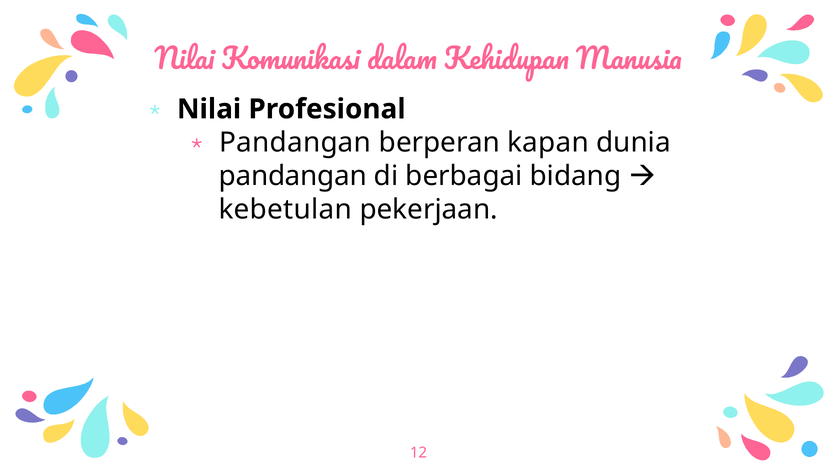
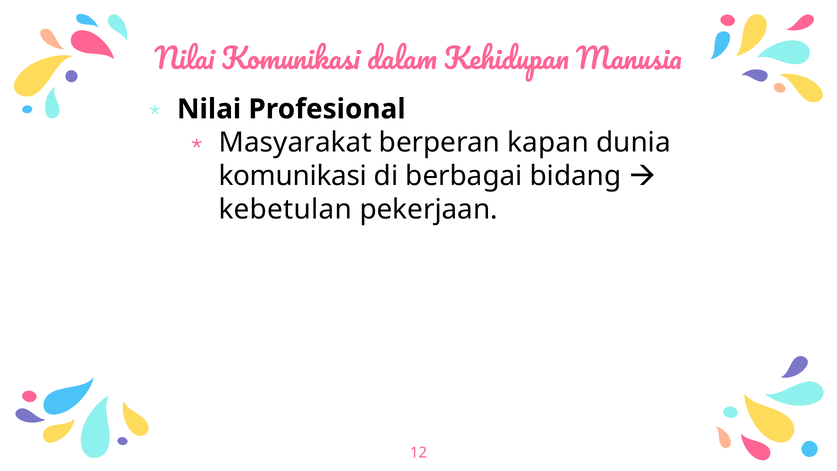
Pandangan at (295, 143): Pandangan -> Masyarakat
pandangan at (293, 176): pandangan -> komunikasi
